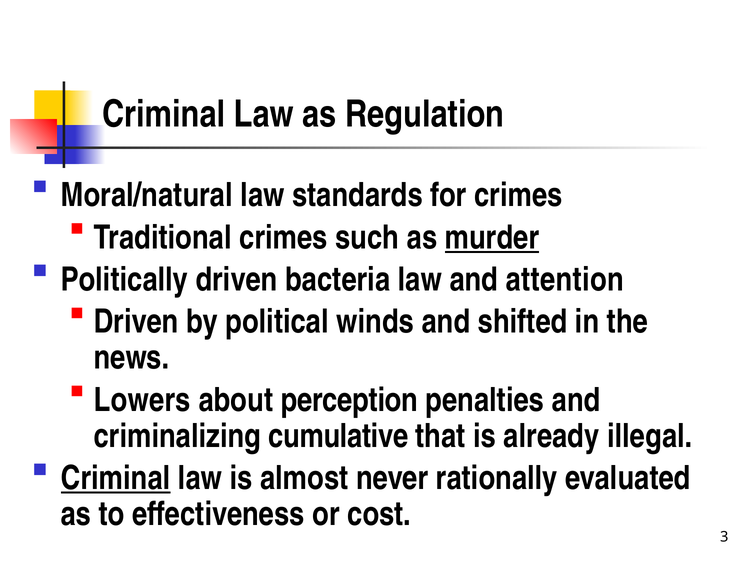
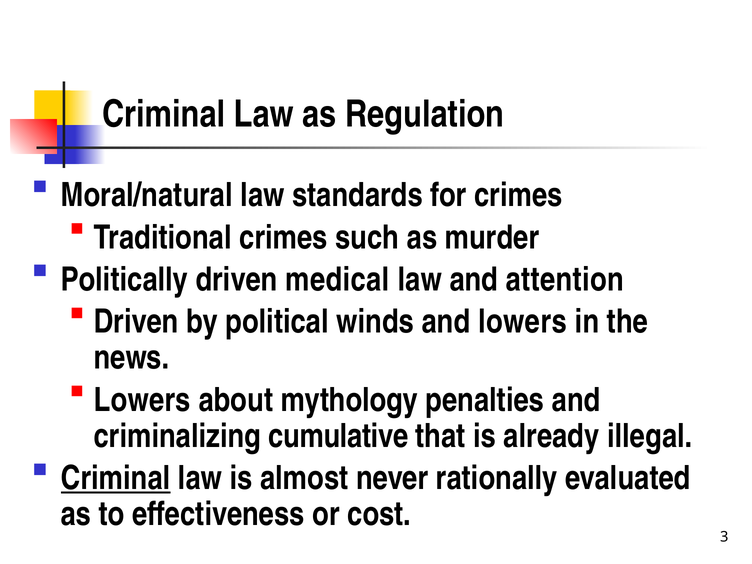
murder underline: present -> none
bacteria: bacteria -> medical
and shifted: shifted -> lowers
perception: perception -> mythology
